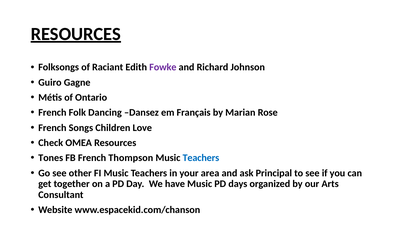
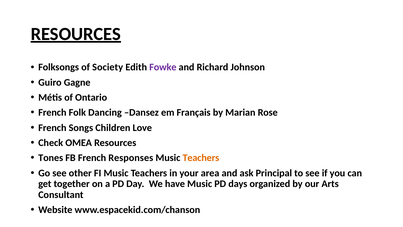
Raciant: Raciant -> Society
Thompson: Thompson -> Responses
Teachers at (201, 158) colour: blue -> orange
